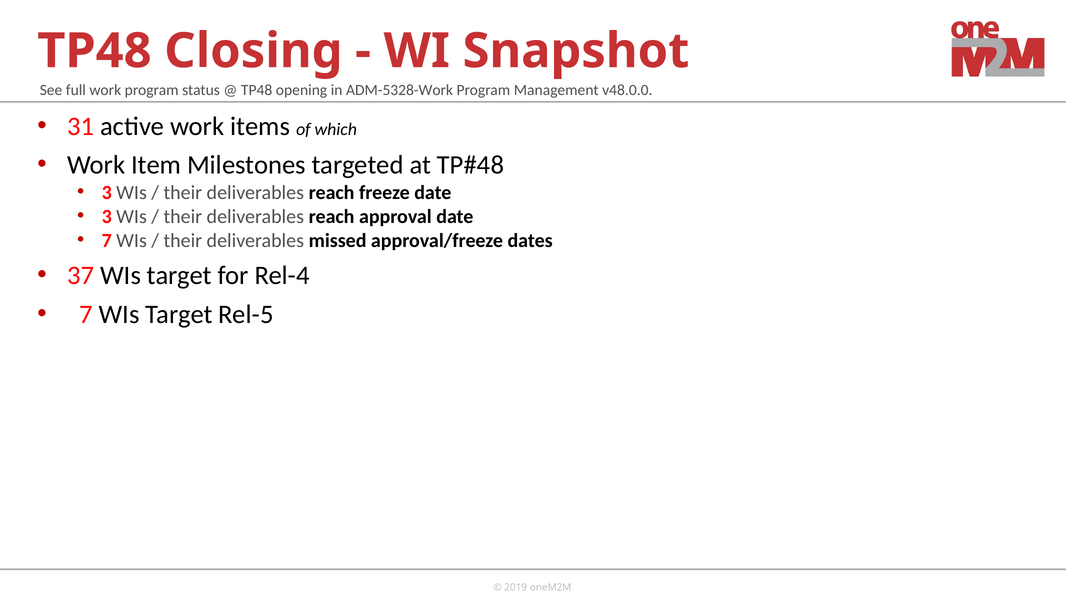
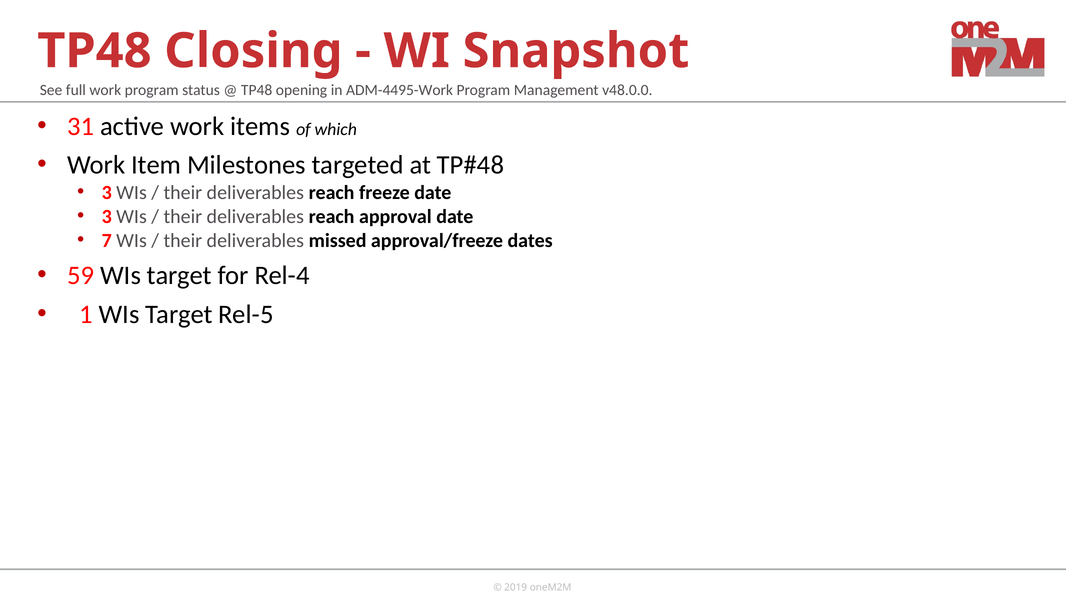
ADM-5328-Work: ADM-5328-Work -> ADM-4495-Work
37: 37 -> 59
7 at (86, 314): 7 -> 1
